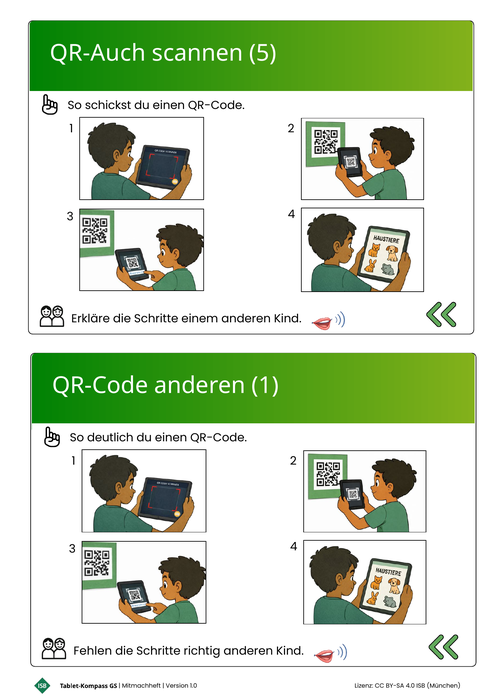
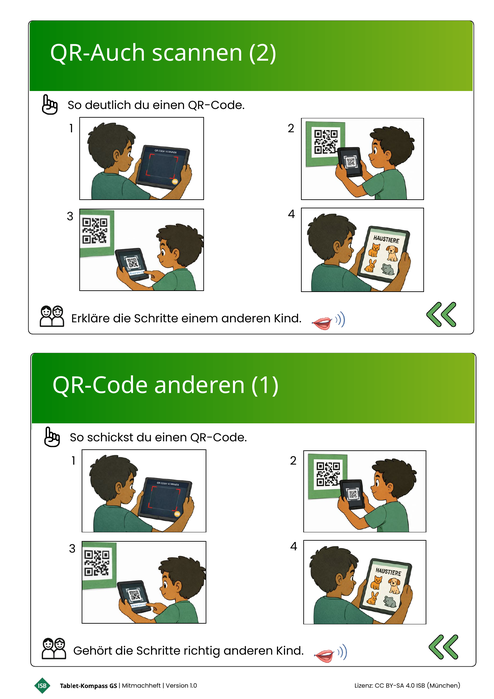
scannen 5: 5 -> 2
schickst: schickst -> deutlich
deutlich: deutlich -> schickst
Fehlen: Fehlen -> Gehört
